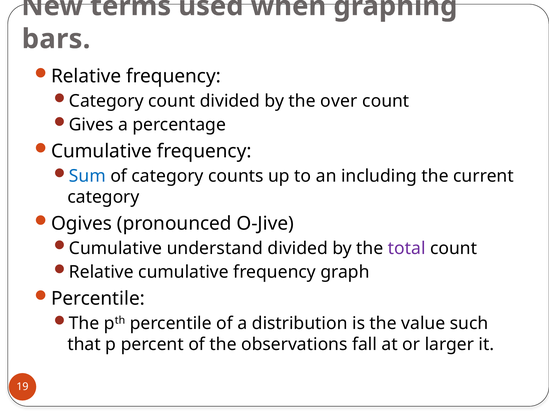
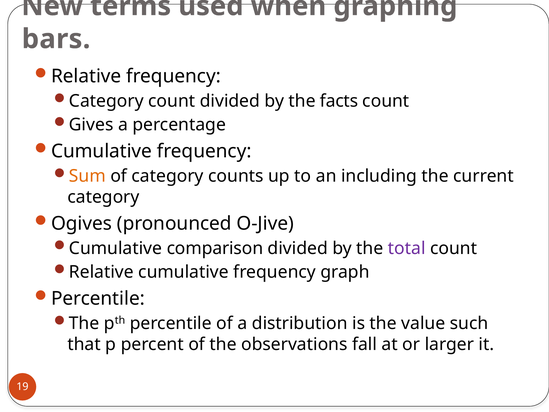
over: over -> facts
Sum colour: blue -> orange
understand: understand -> comparison
